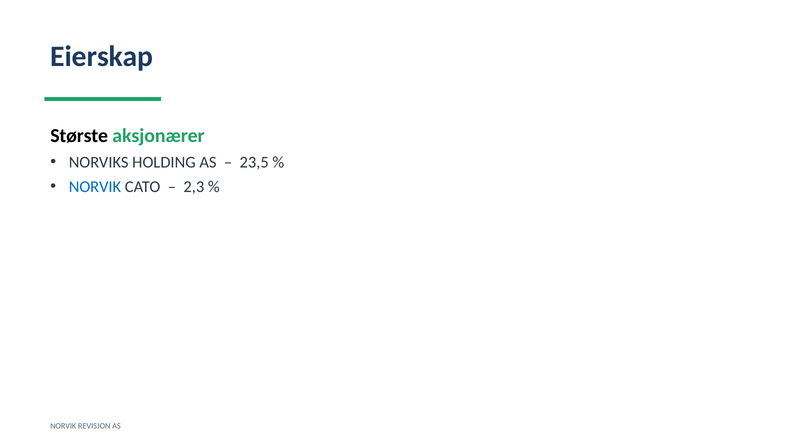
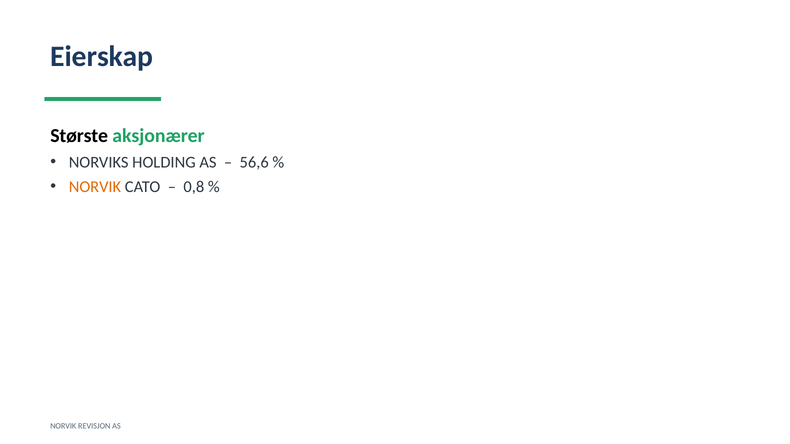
23,5: 23,5 -> 56,6
NORVIK at (95, 187) colour: blue -> orange
2,3: 2,3 -> 0,8
